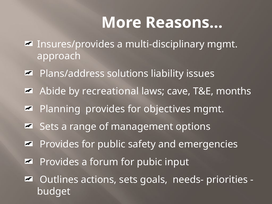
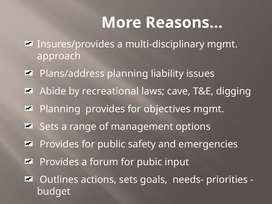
Plans/address solutions: solutions -> planning
months: months -> digging
